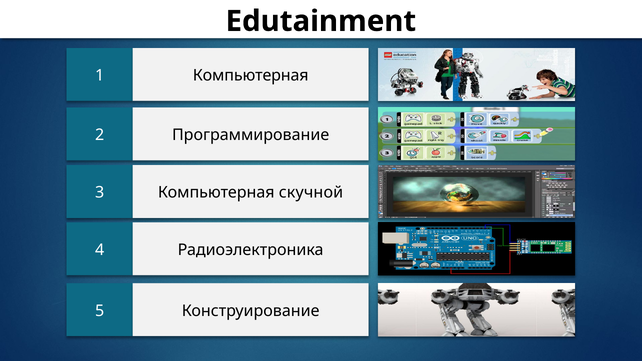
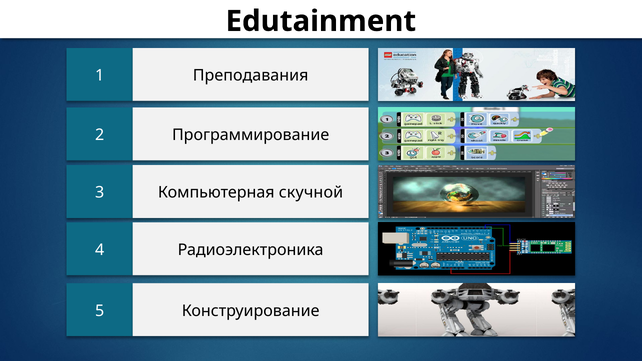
1 Компьютерная: Компьютерная -> Преподавания
